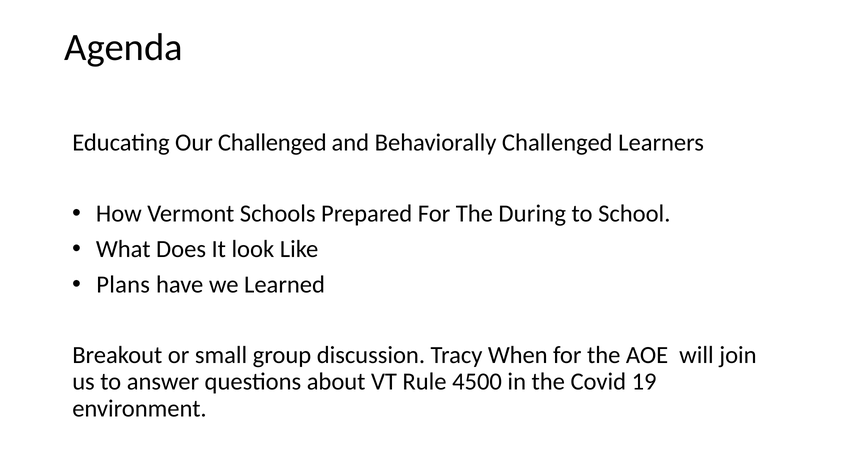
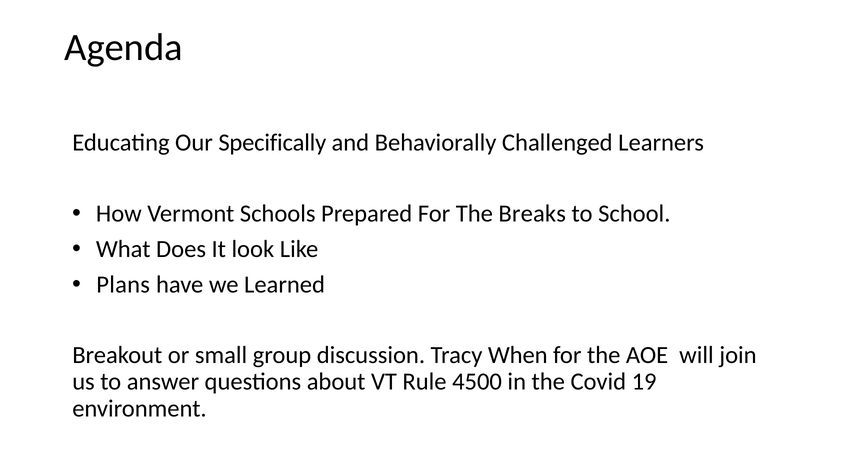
Our Challenged: Challenged -> Specifically
During: During -> Breaks
